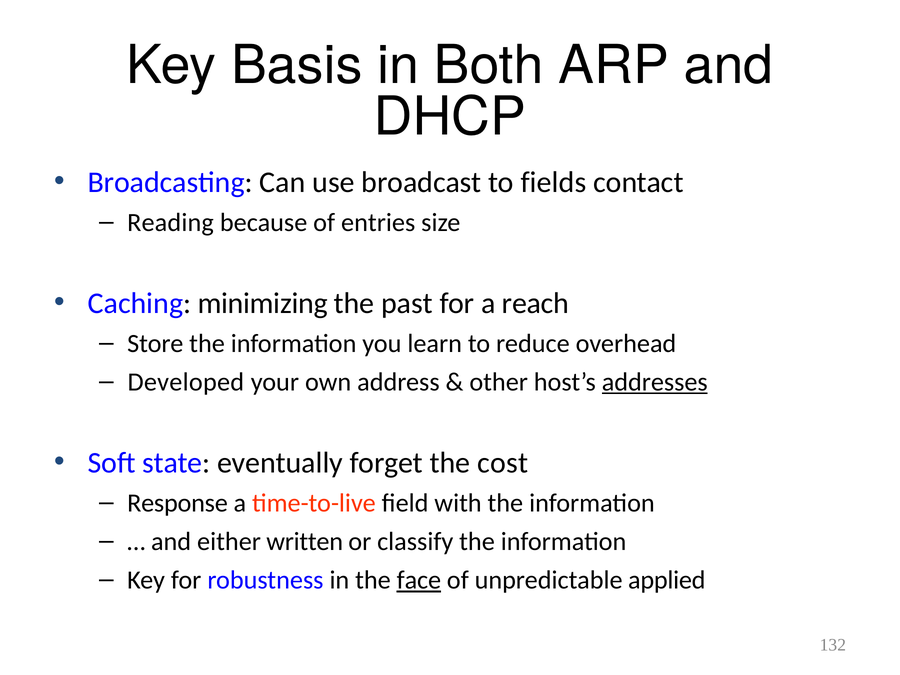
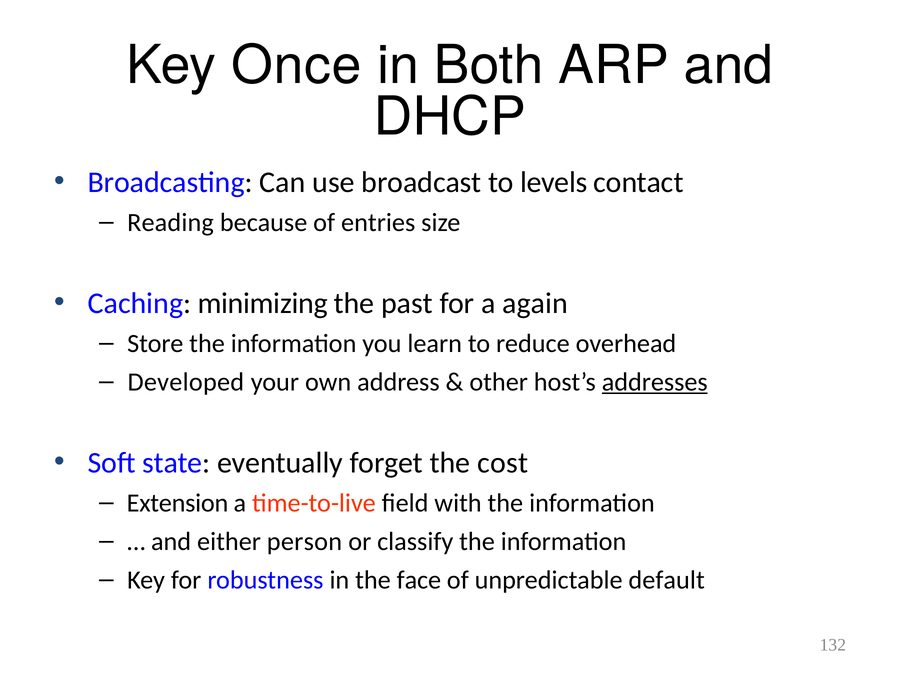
Basis: Basis -> Once
fields: fields -> levels
reach: reach -> again
Response: Response -> Extension
written: written -> person
face underline: present -> none
applied: applied -> default
